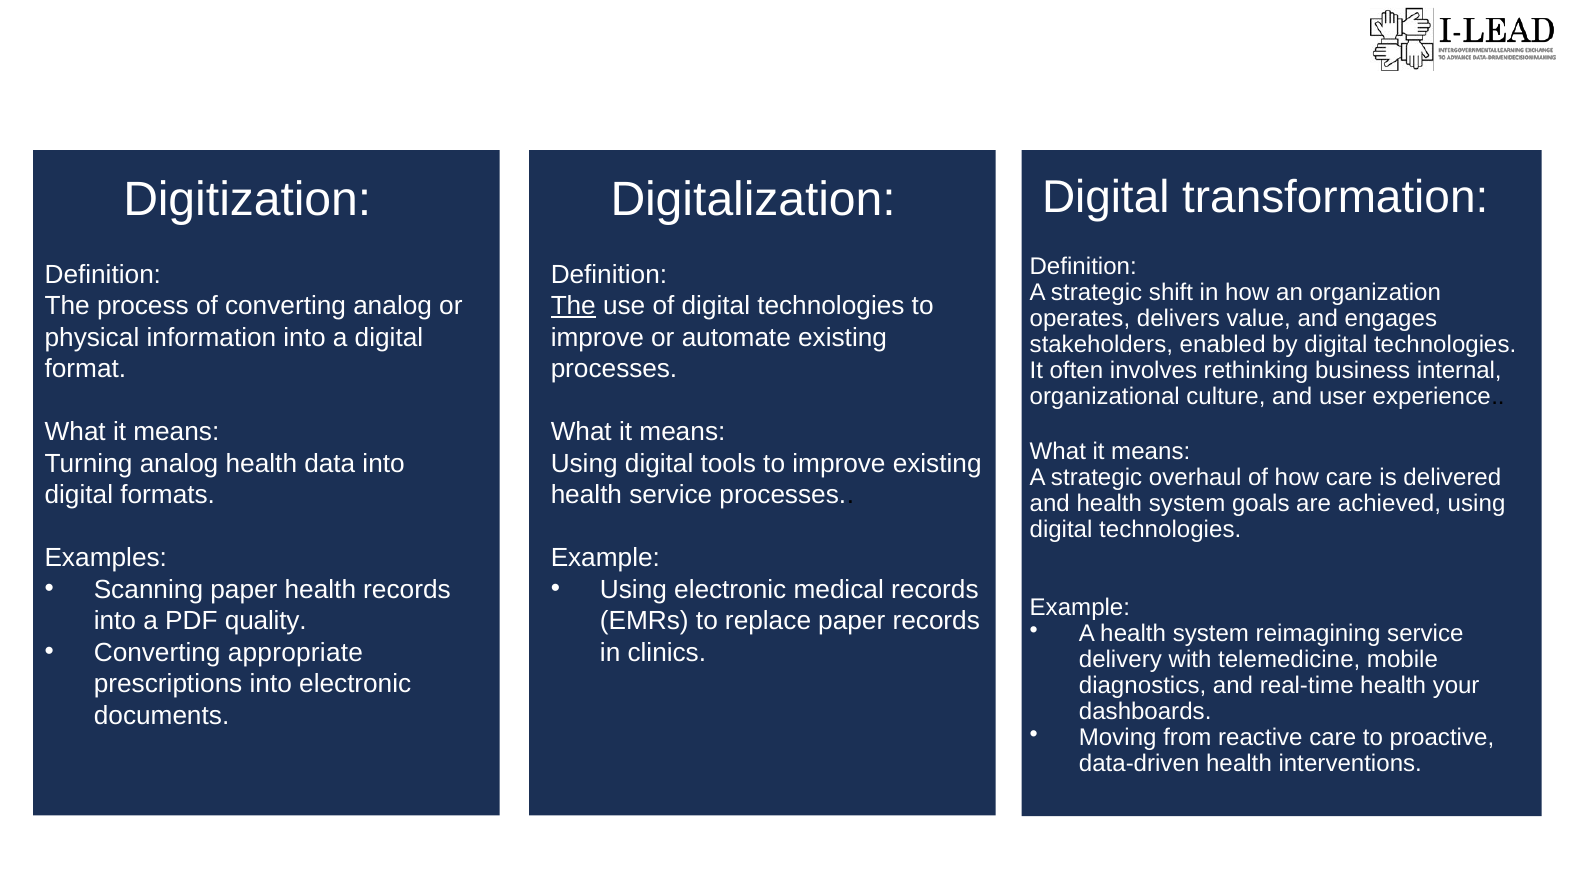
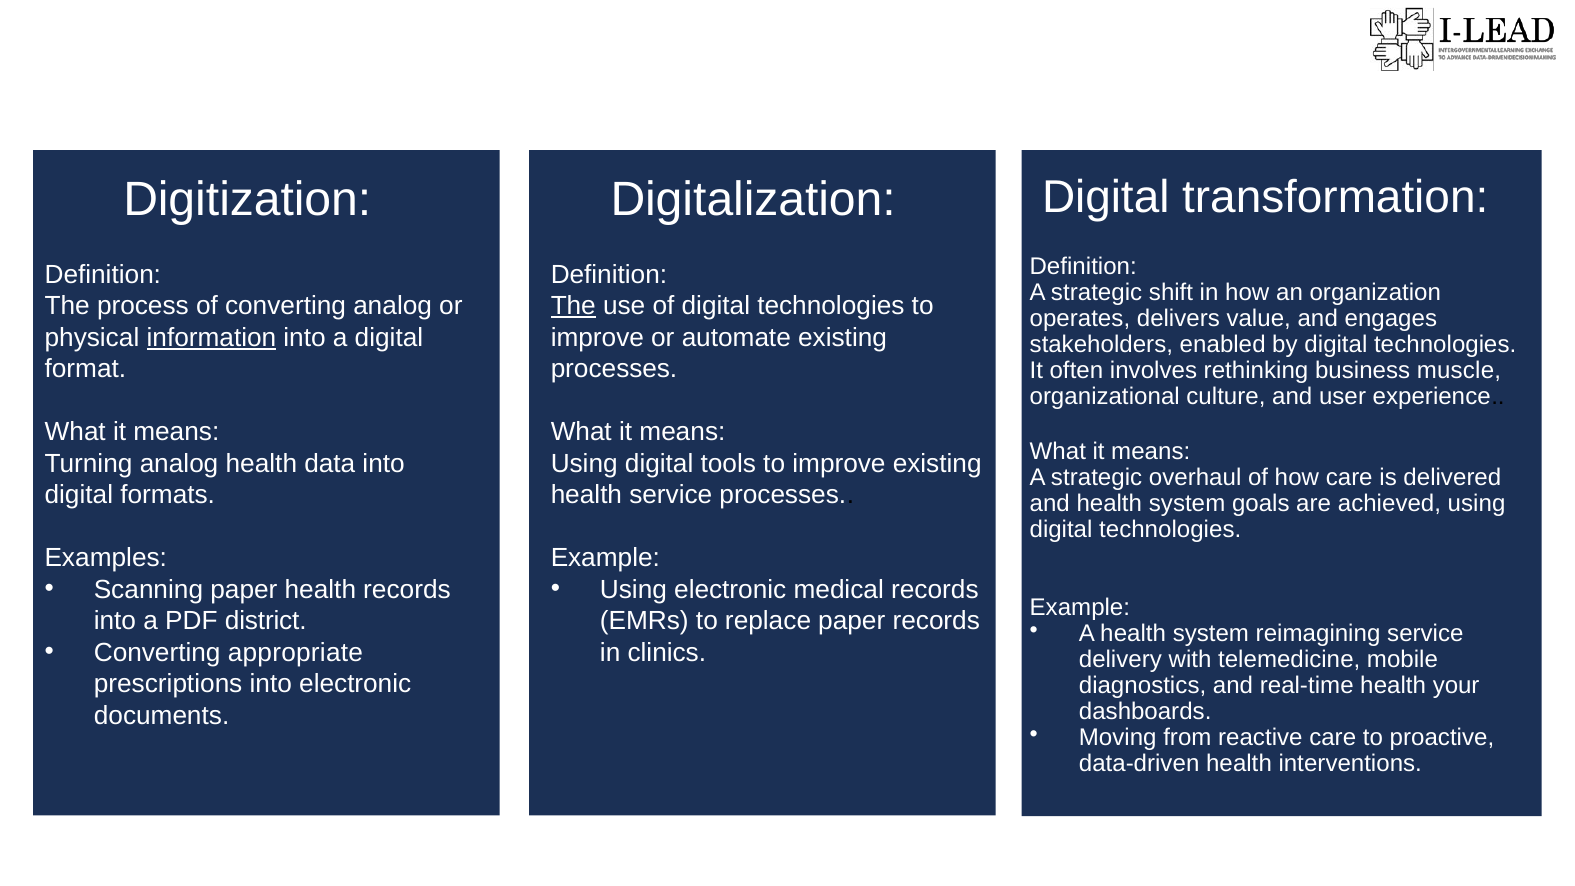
information underline: none -> present
internal: internal -> muscle
quality: quality -> district
